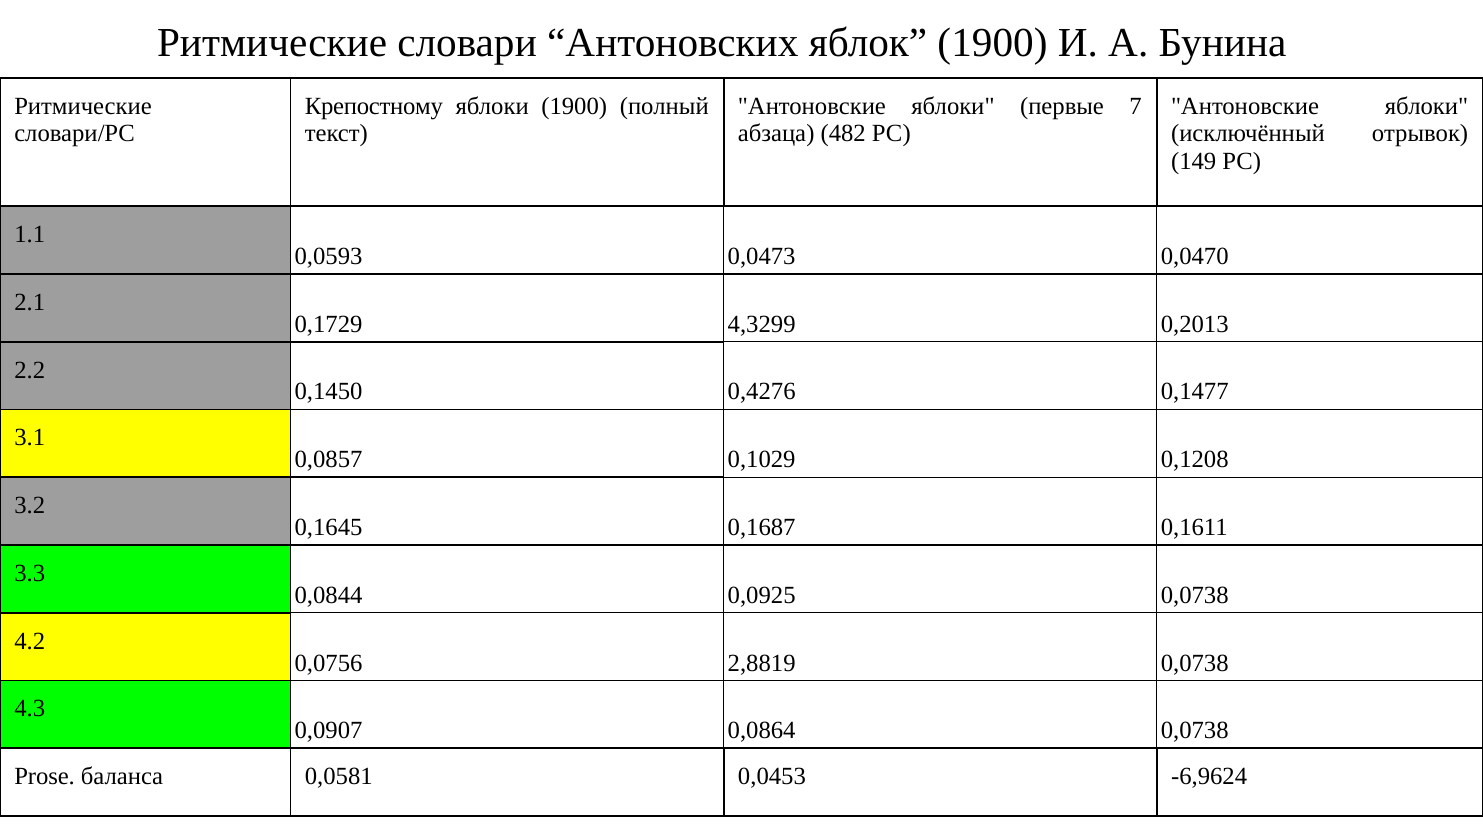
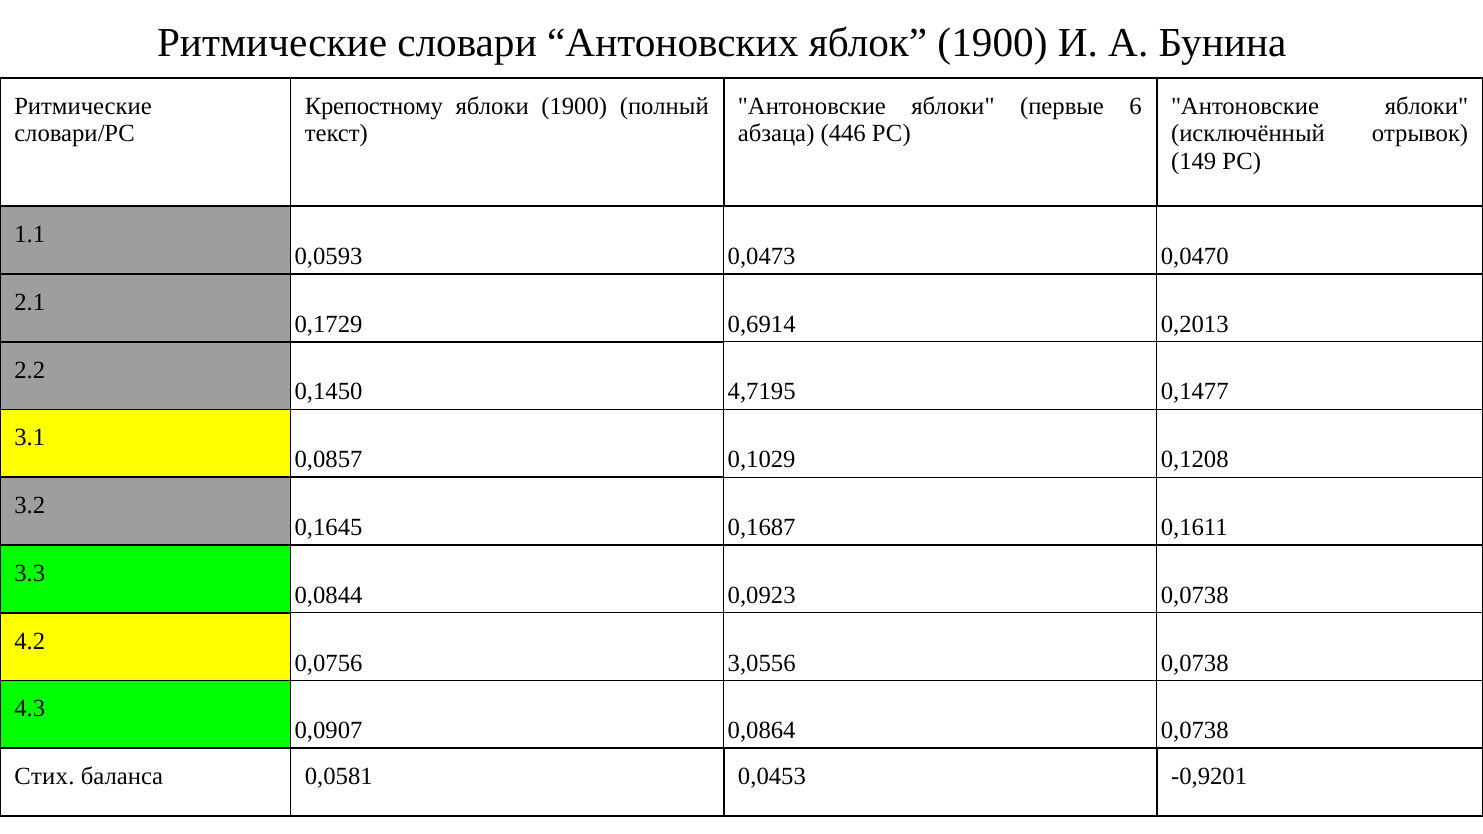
7: 7 -> 6
482: 482 -> 446
4,3299: 4,3299 -> 0,6914
0,4276: 0,4276 -> 4,7195
0,0925: 0,0925 -> 0,0923
2,8819: 2,8819 -> 3,0556
Prose: Prose -> Стих
-6,9624: -6,9624 -> -0,9201
